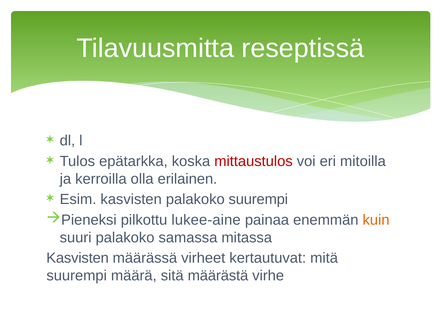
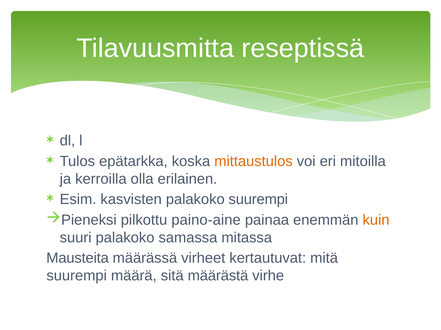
mittaustulos colour: red -> orange
lukee-aine: lukee-aine -> paino-aine
Kasvisten at (78, 259): Kasvisten -> Mausteita
